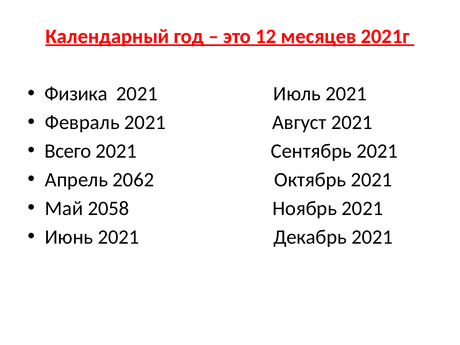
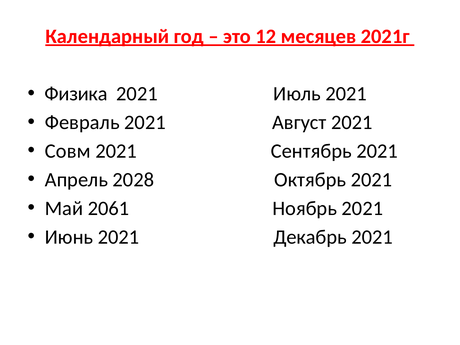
Всего: Всего -> Совм
2062: 2062 -> 2028
2058: 2058 -> 2061
